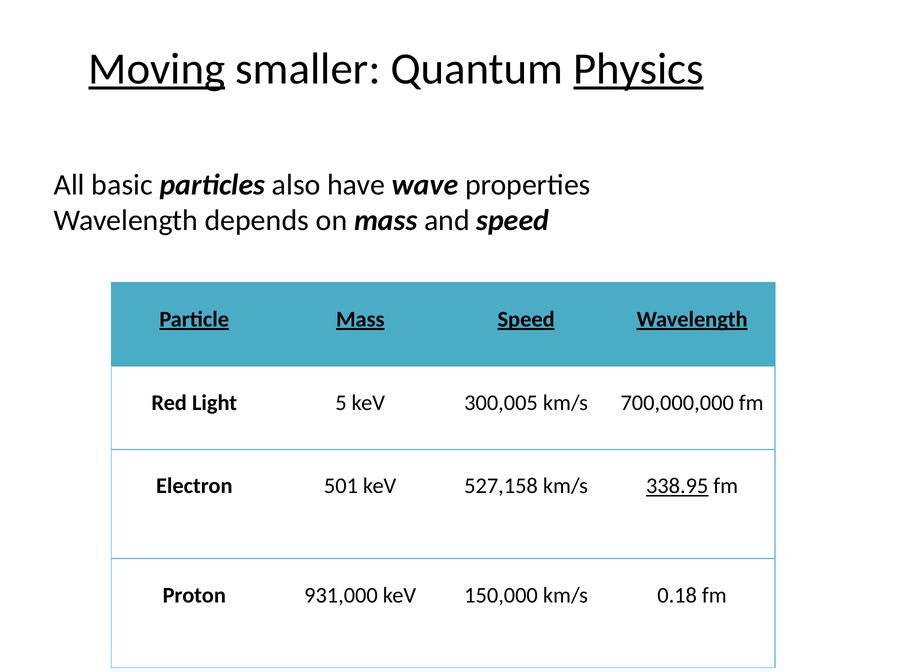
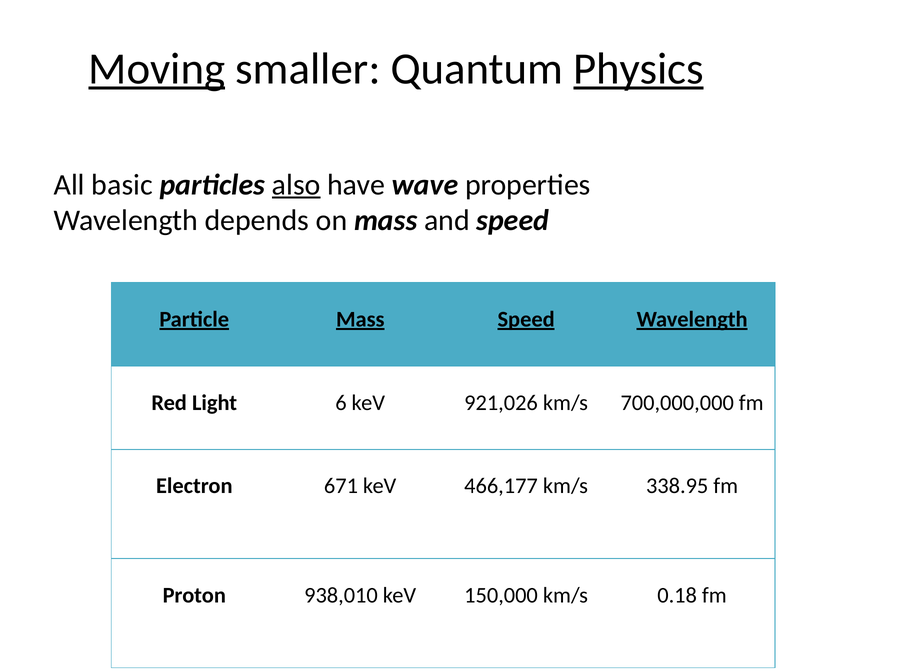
also underline: none -> present
5: 5 -> 6
300,005: 300,005 -> 921,026
501: 501 -> 671
527,158: 527,158 -> 466,177
338.95 underline: present -> none
931,000: 931,000 -> 938,010
